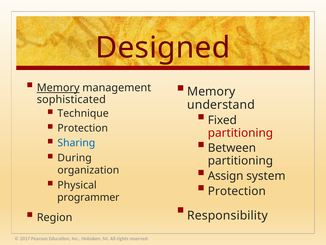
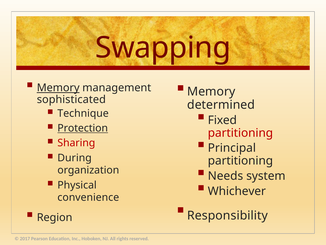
Designed: Designed -> Swapping
understand: understand -> determined
Protection at (83, 128) underline: none -> present
Sharing colour: blue -> red
Between: Between -> Principal
Assign: Assign -> Needs
Protection at (237, 191): Protection -> Whichever
programmer: programmer -> convenience
